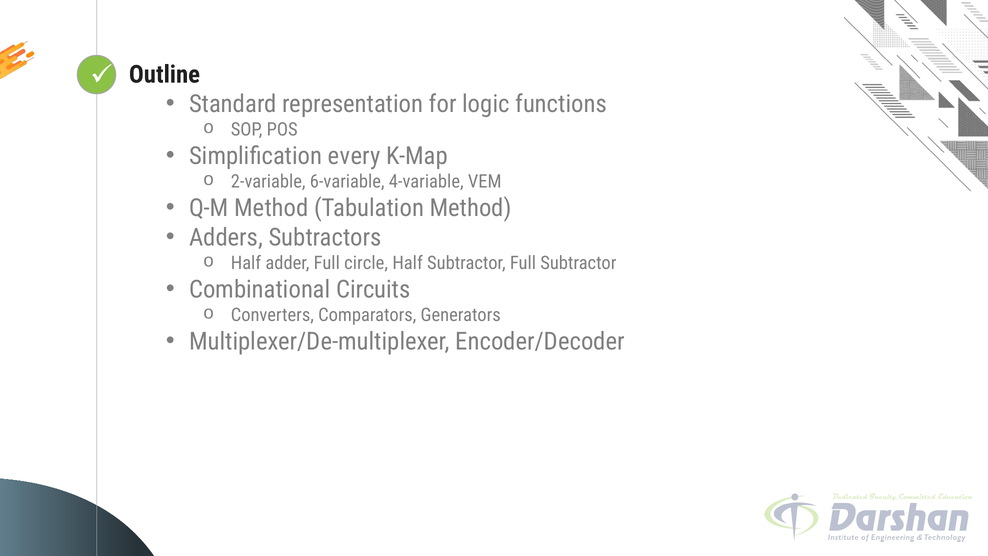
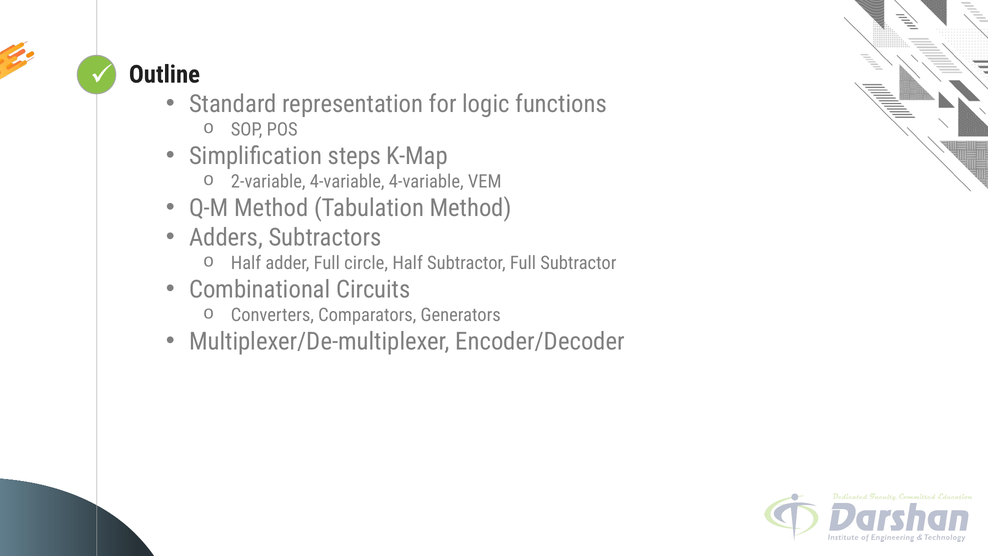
every: every -> steps
2-variable 6-variable: 6-variable -> 4-variable
